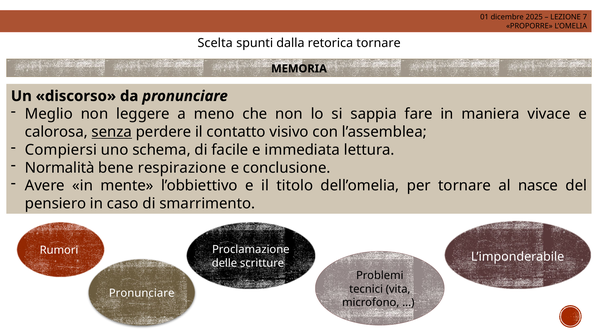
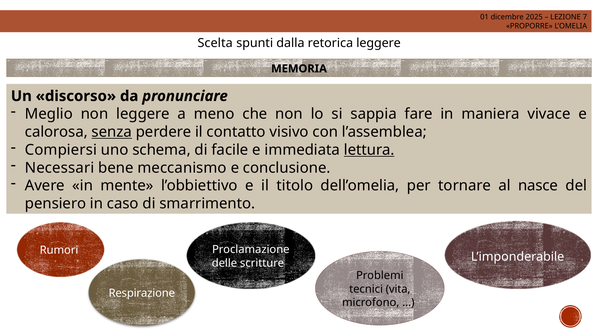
retorica tornare: tornare -> leggere
lettura underline: none -> present
Normalità: Normalità -> Necessari
respirazione: respirazione -> meccanismo
Pronunciare at (142, 294): Pronunciare -> Respirazione
